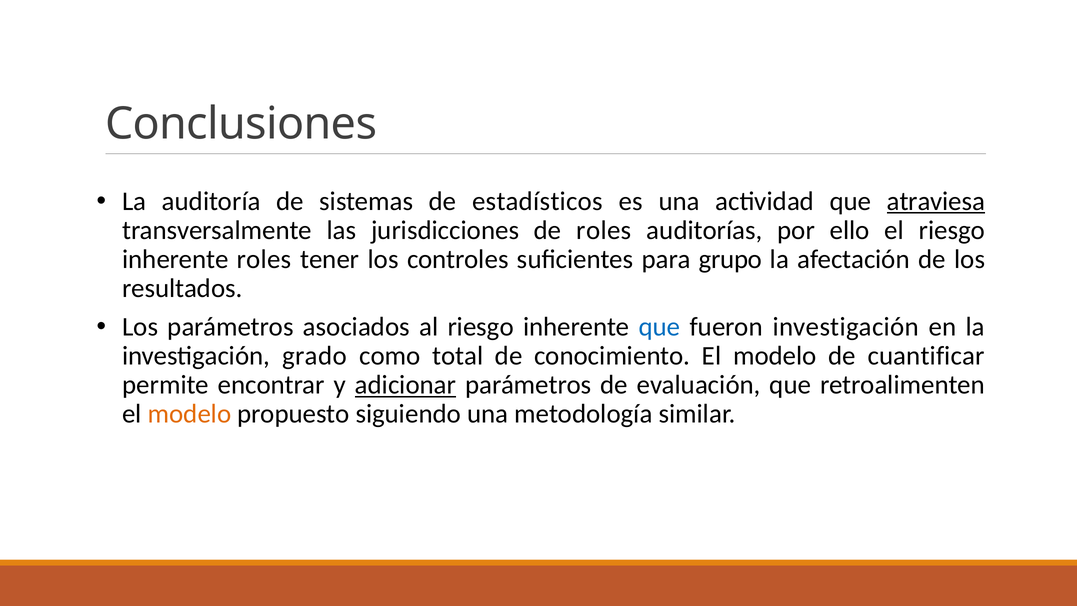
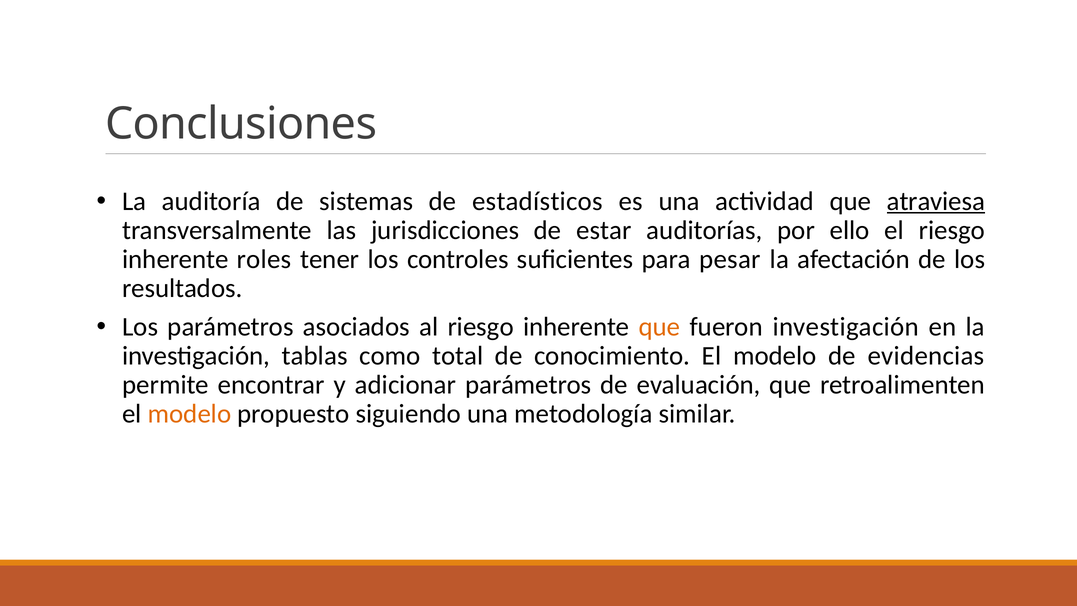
de roles: roles -> estar
grupo: grupo -> pesar
que at (660, 327) colour: blue -> orange
grado: grado -> tablas
cuantificar: cuantificar -> evidencias
adicionar underline: present -> none
